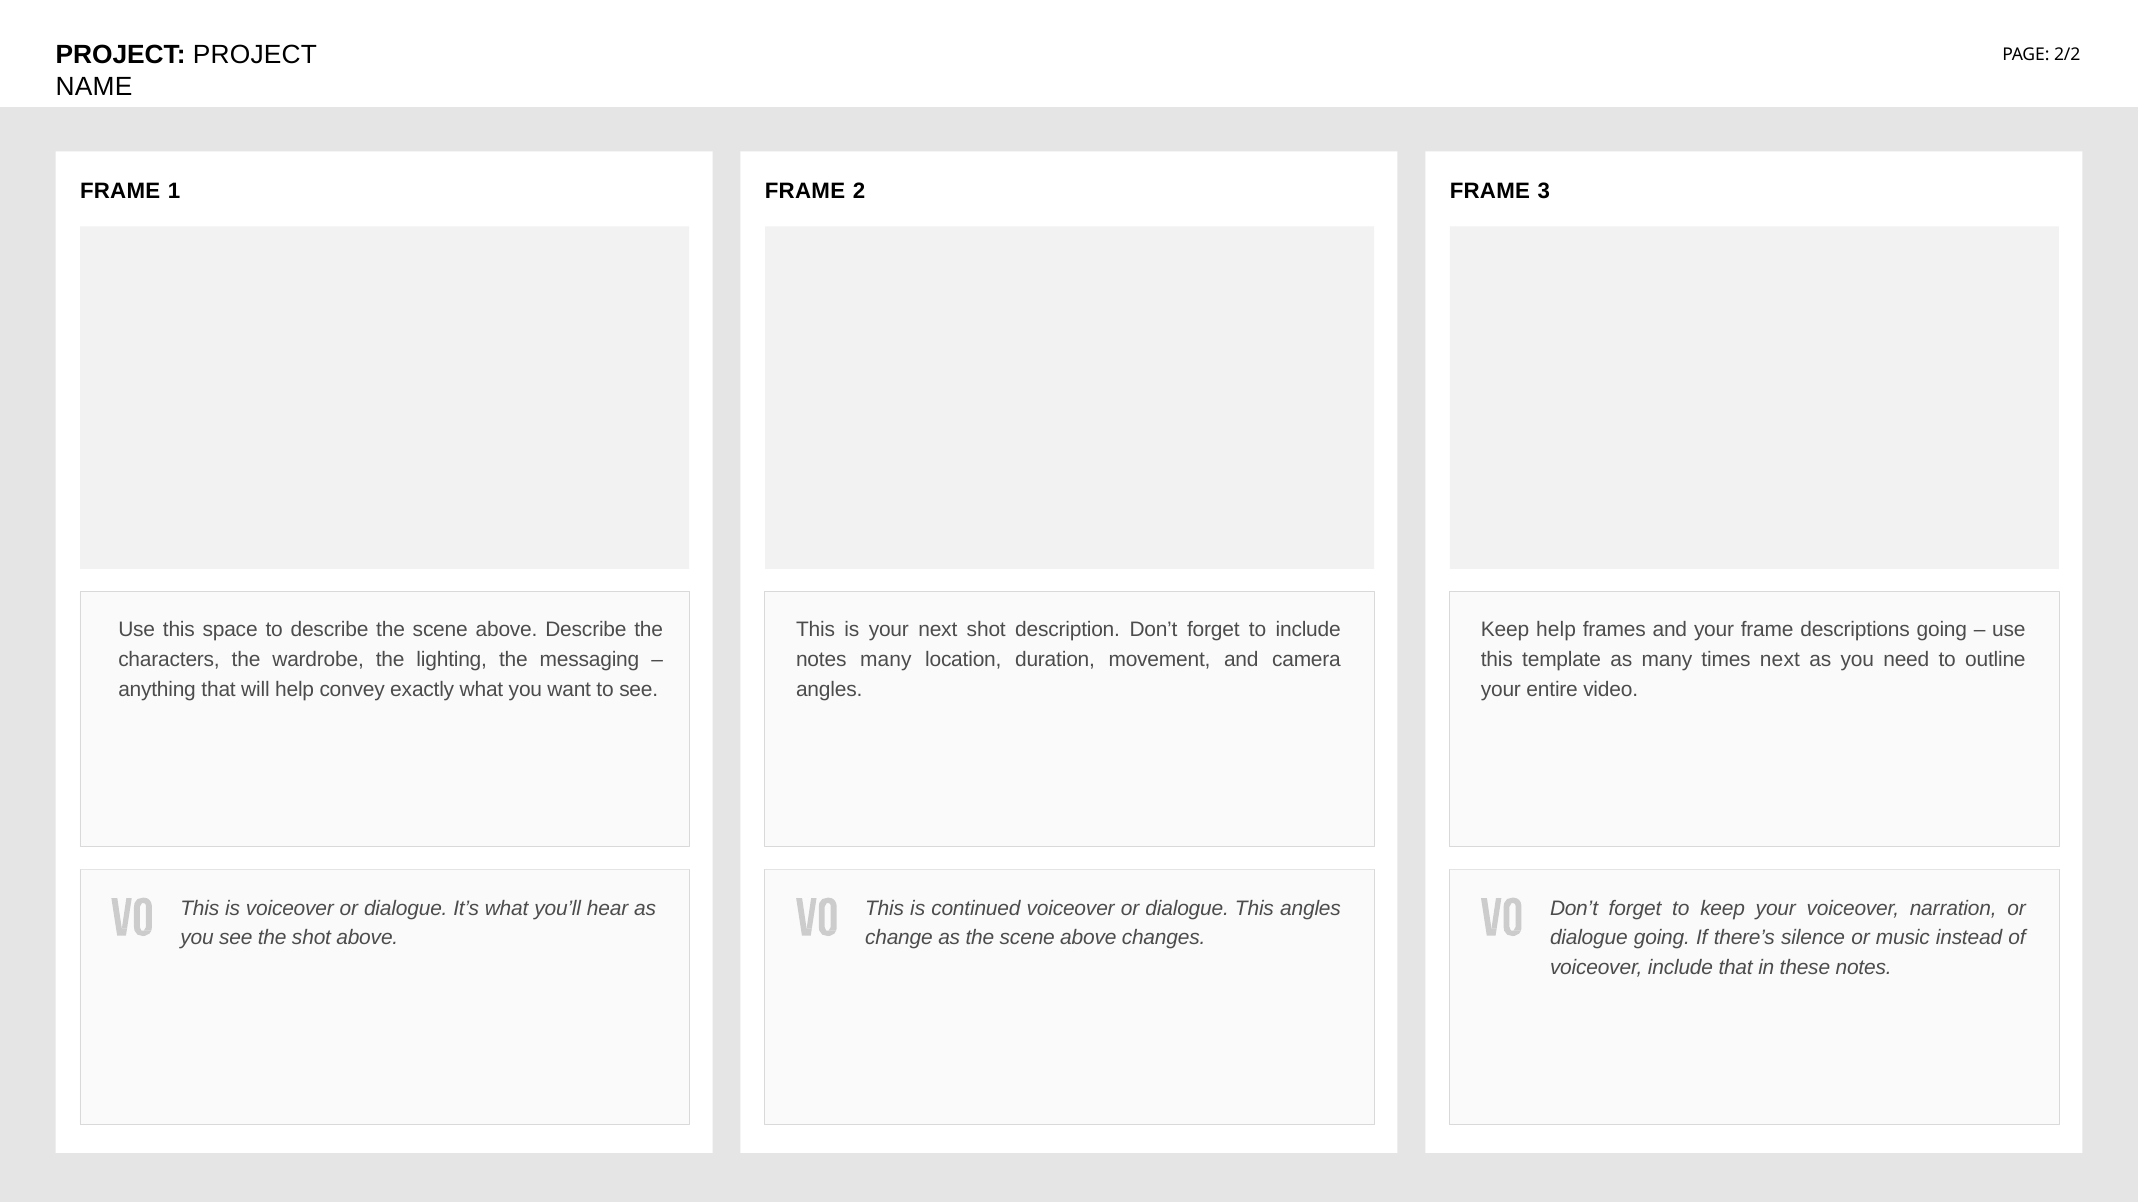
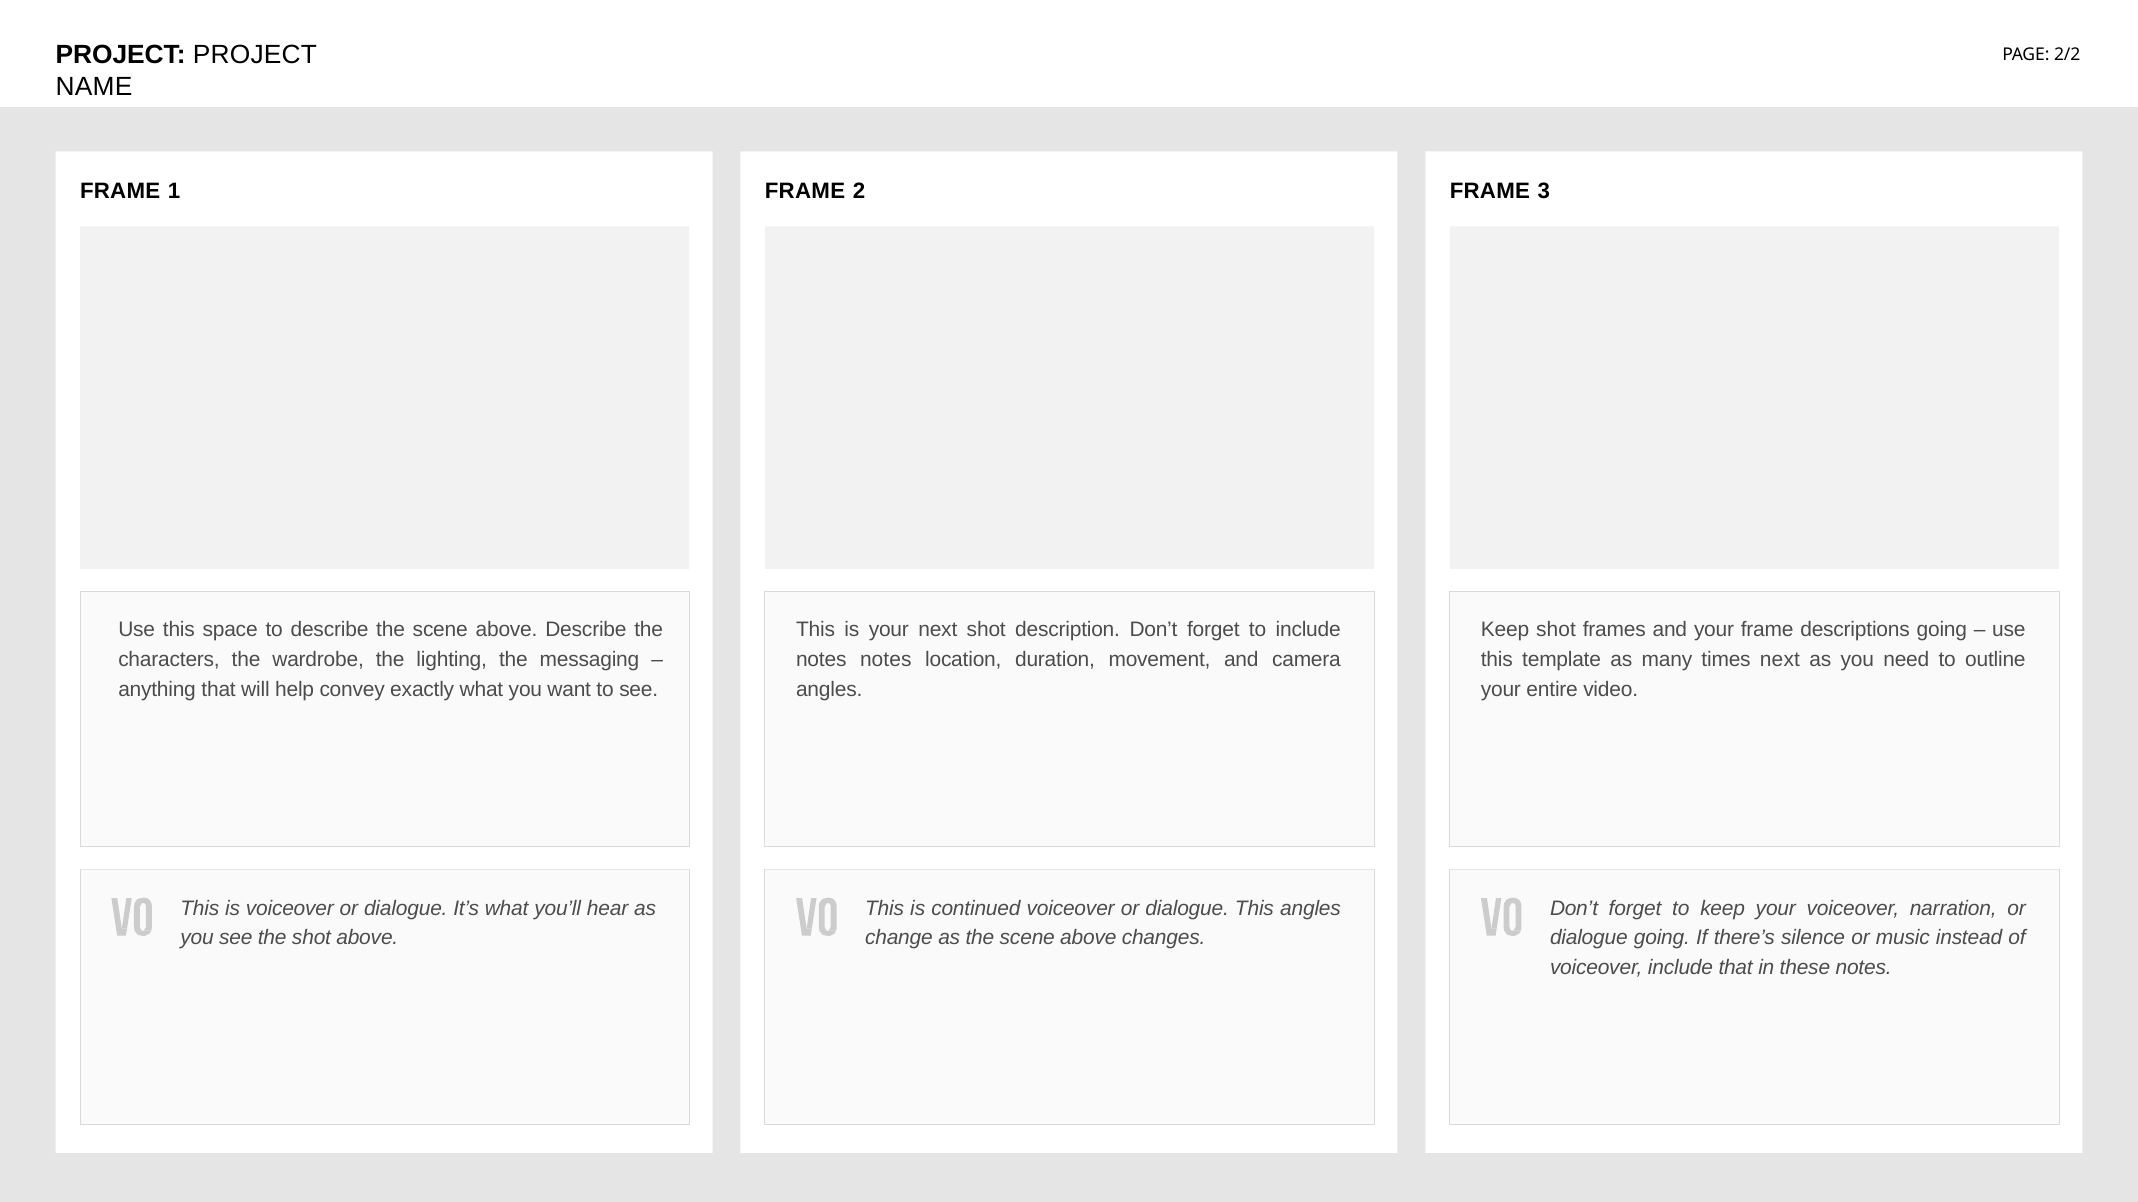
Keep help: help -> shot
notes many: many -> notes
